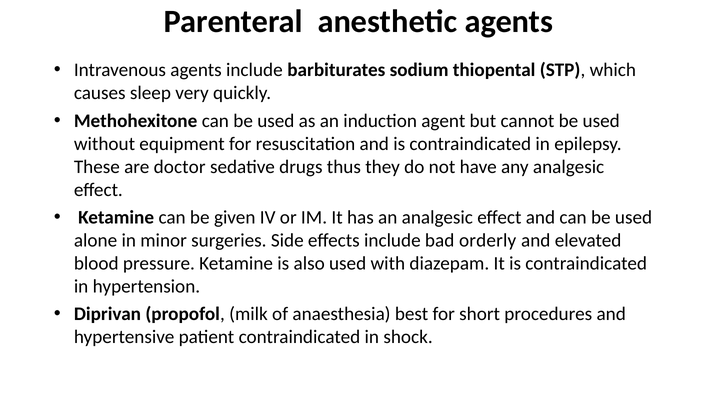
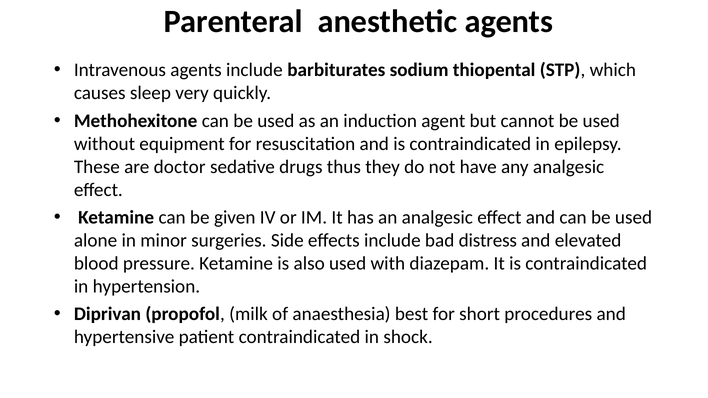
orderly: orderly -> distress
